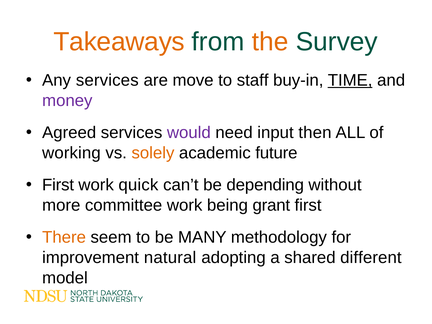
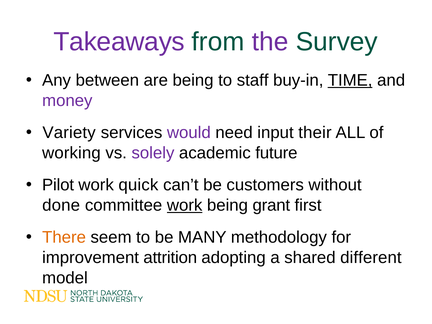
Takeaways colour: orange -> purple
the colour: orange -> purple
Any services: services -> between
are move: move -> being
Agreed: Agreed -> Variety
then: then -> their
solely colour: orange -> purple
First at (58, 185): First -> Pilot
depending: depending -> customers
more: more -> done
work at (185, 205) underline: none -> present
natural: natural -> attrition
